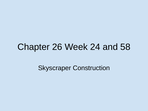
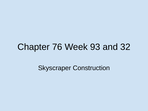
26: 26 -> 76
24: 24 -> 93
58: 58 -> 32
